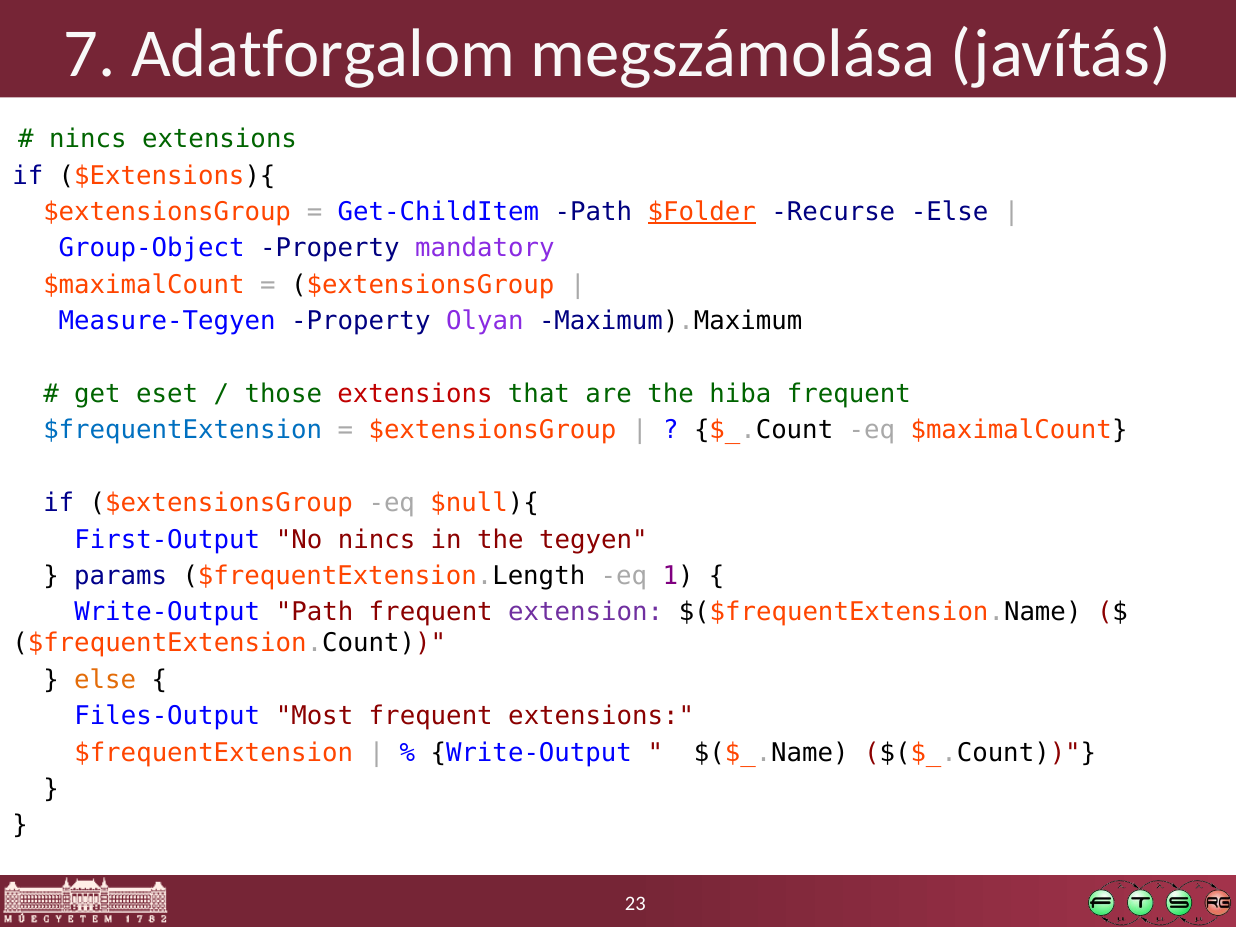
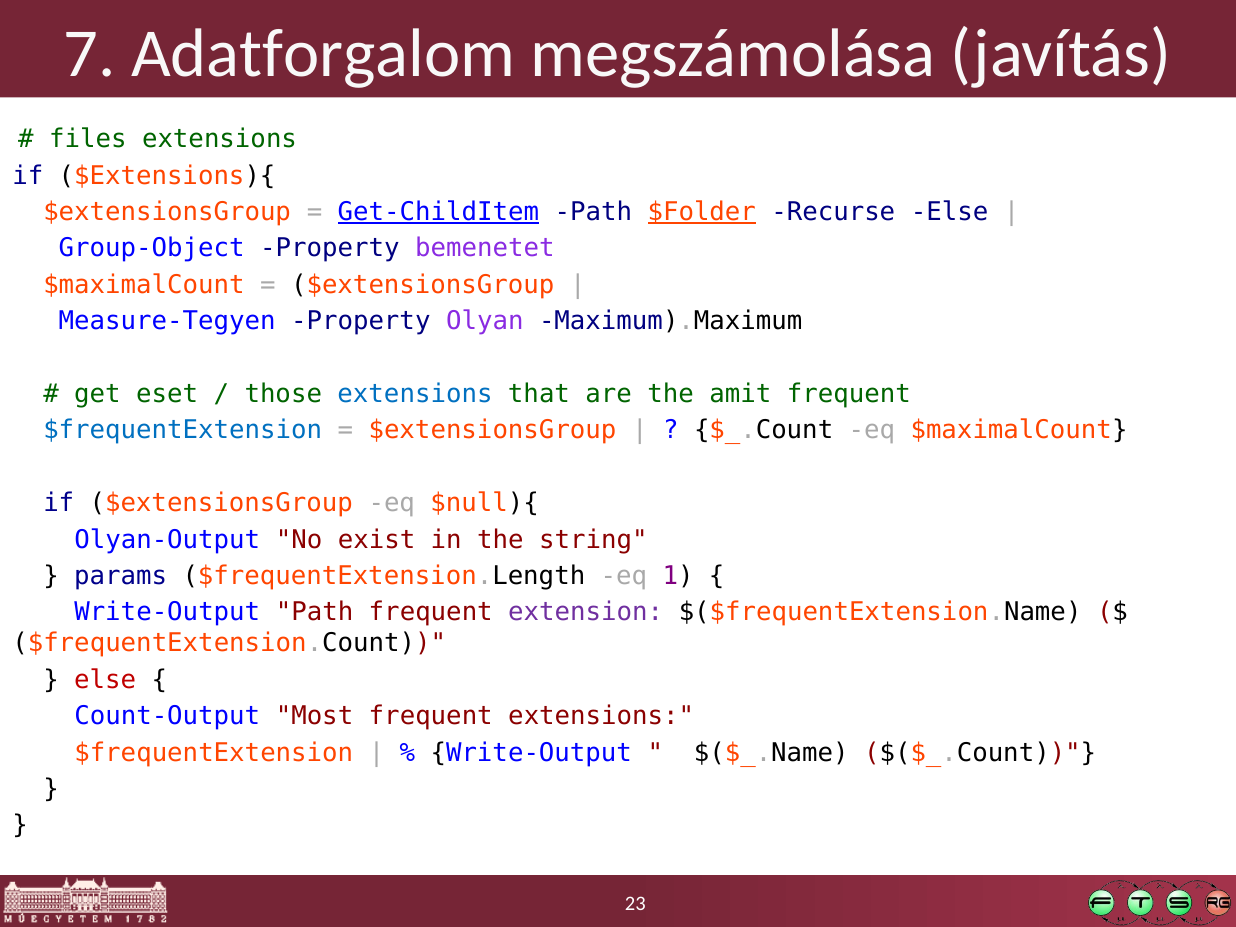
nincs at (88, 139): nincs -> files
Get-ChildItem underline: none -> present
mandatory: mandatory -> bemenetet
extensions at (415, 394) colour: red -> blue
hiba: hiba -> amit
First-Output: First-Output -> Olyan-Output
No nincs: nincs -> exist
tegyen: tegyen -> string
else at (105, 680) colour: orange -> red
Files-Output: Files-Output -> Count-Output
